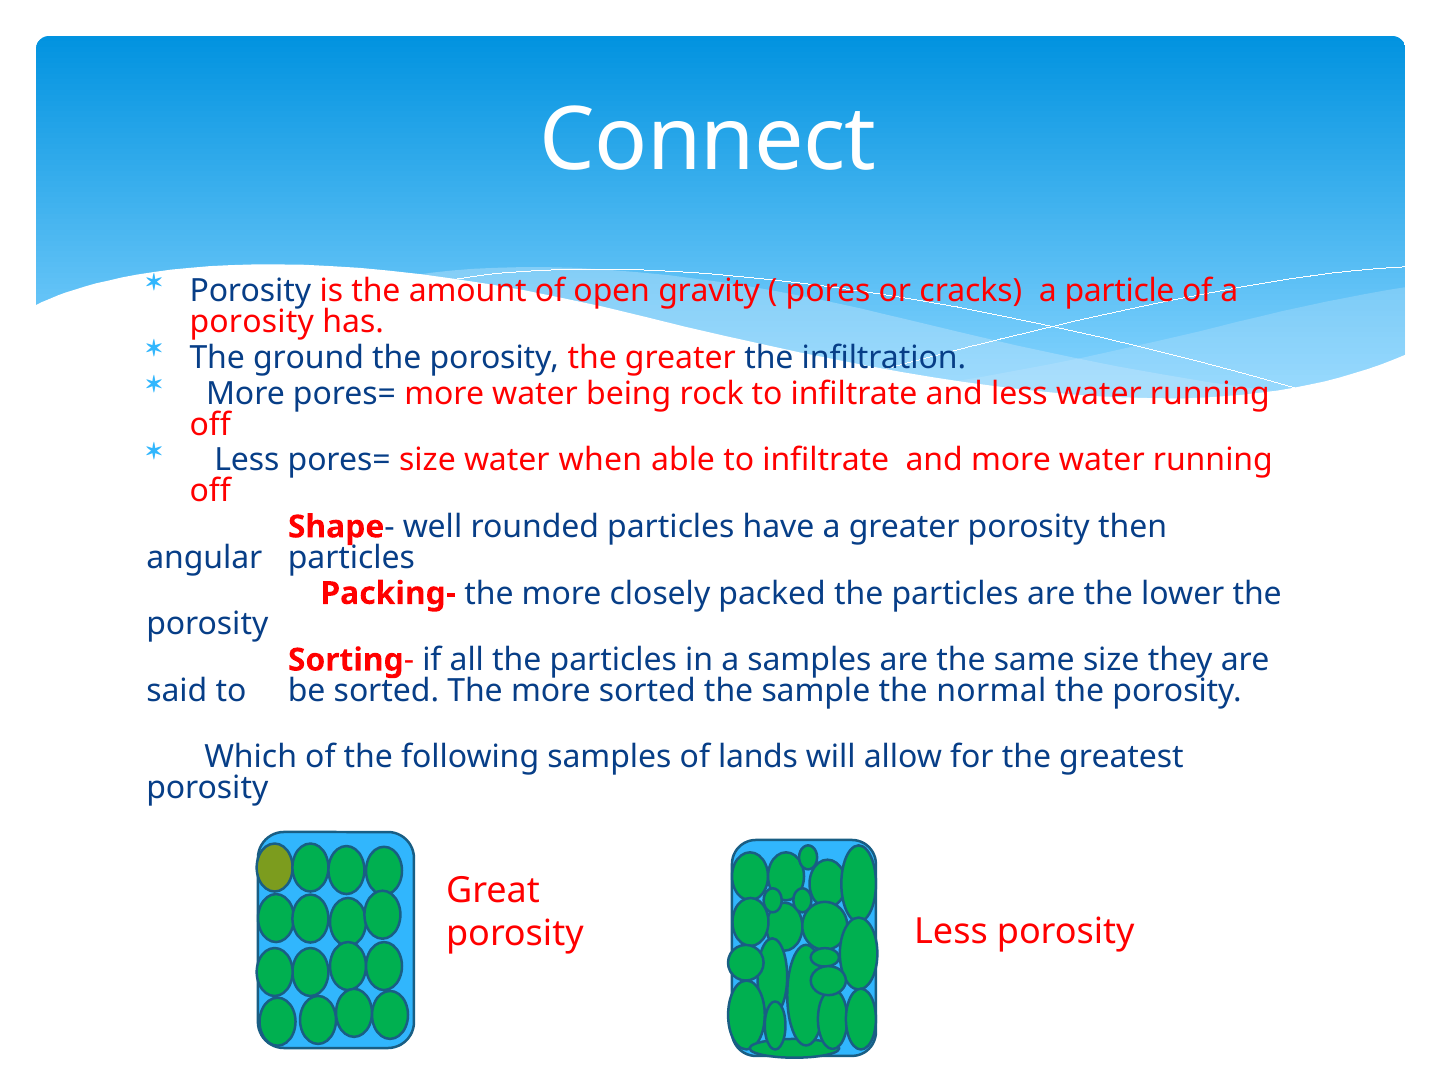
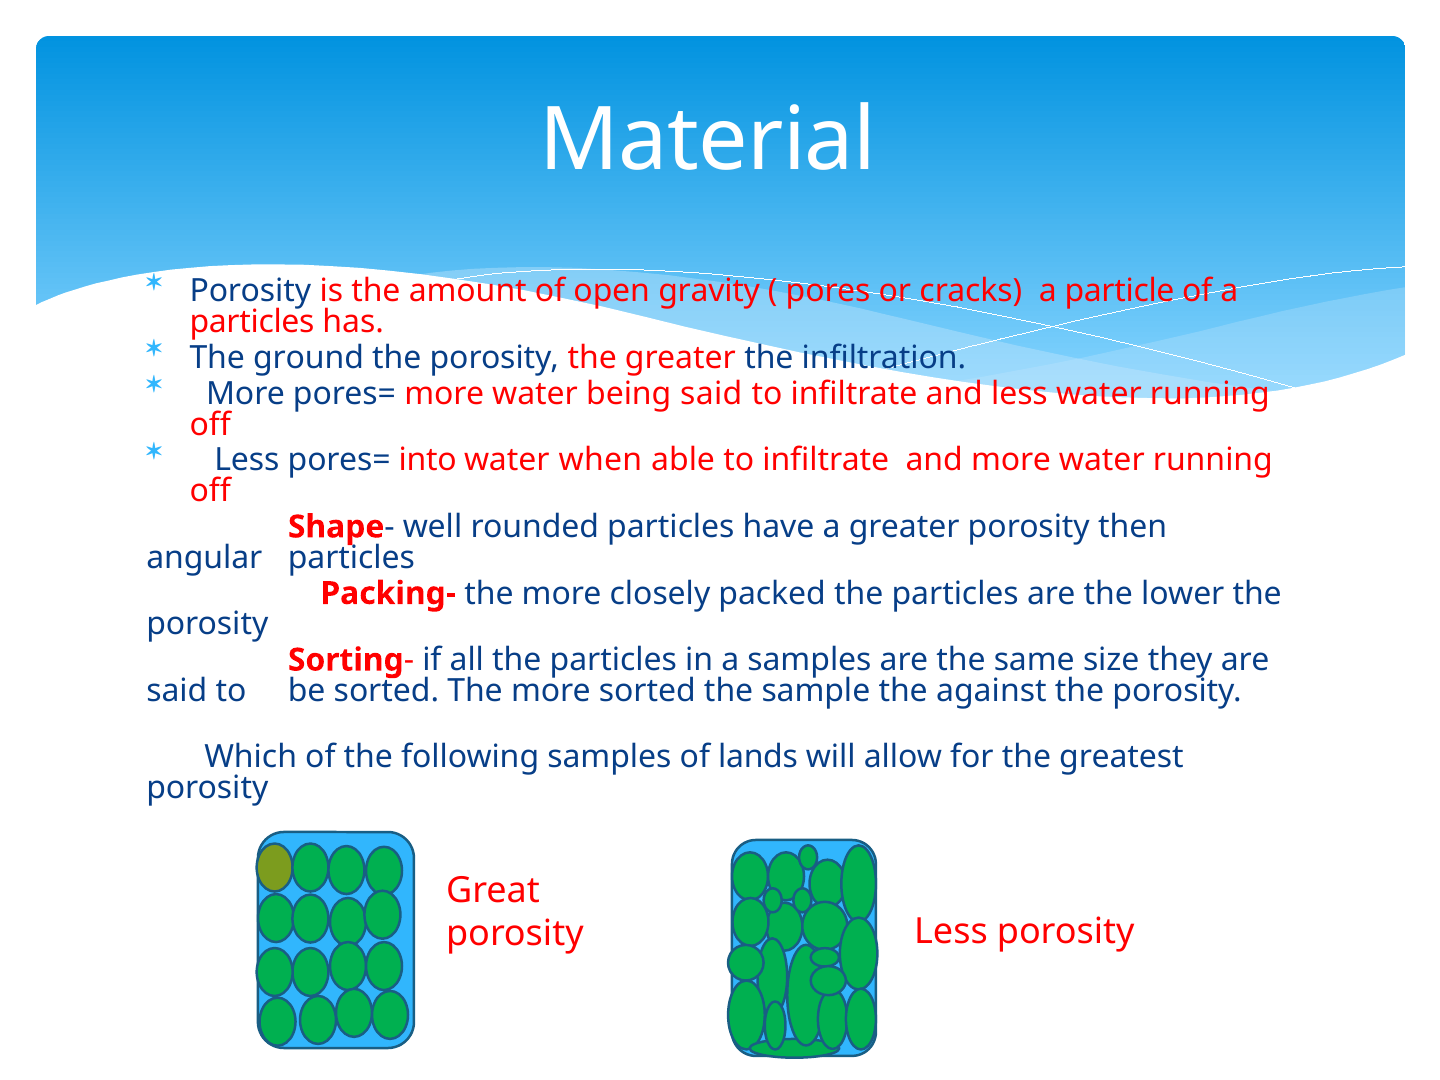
Connect: Connect -> Material
porosity at (252, 322): porosity -> particles
being rock: rock -> said
pores= size: size -> into
normal: normal -> against
